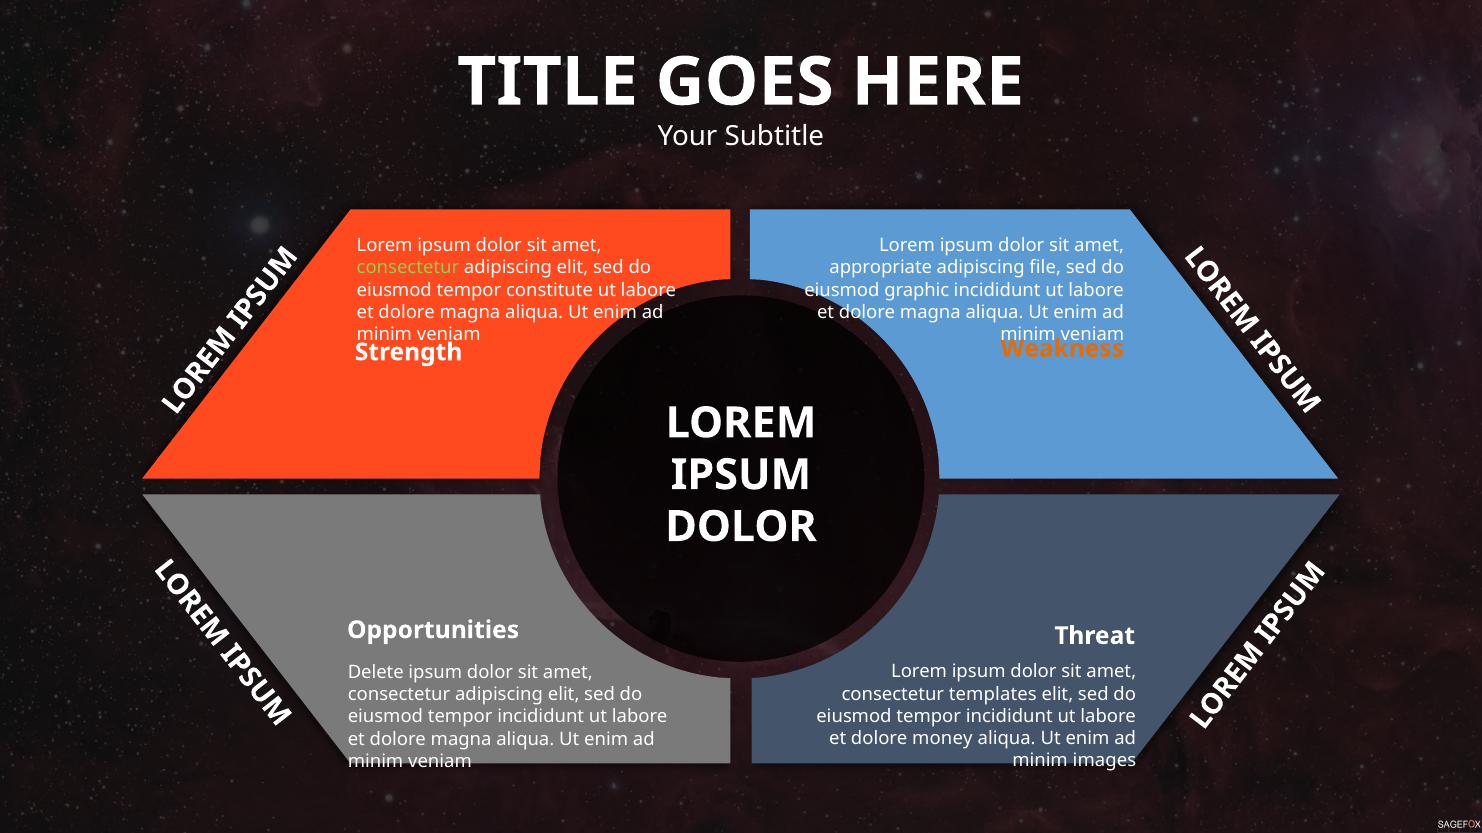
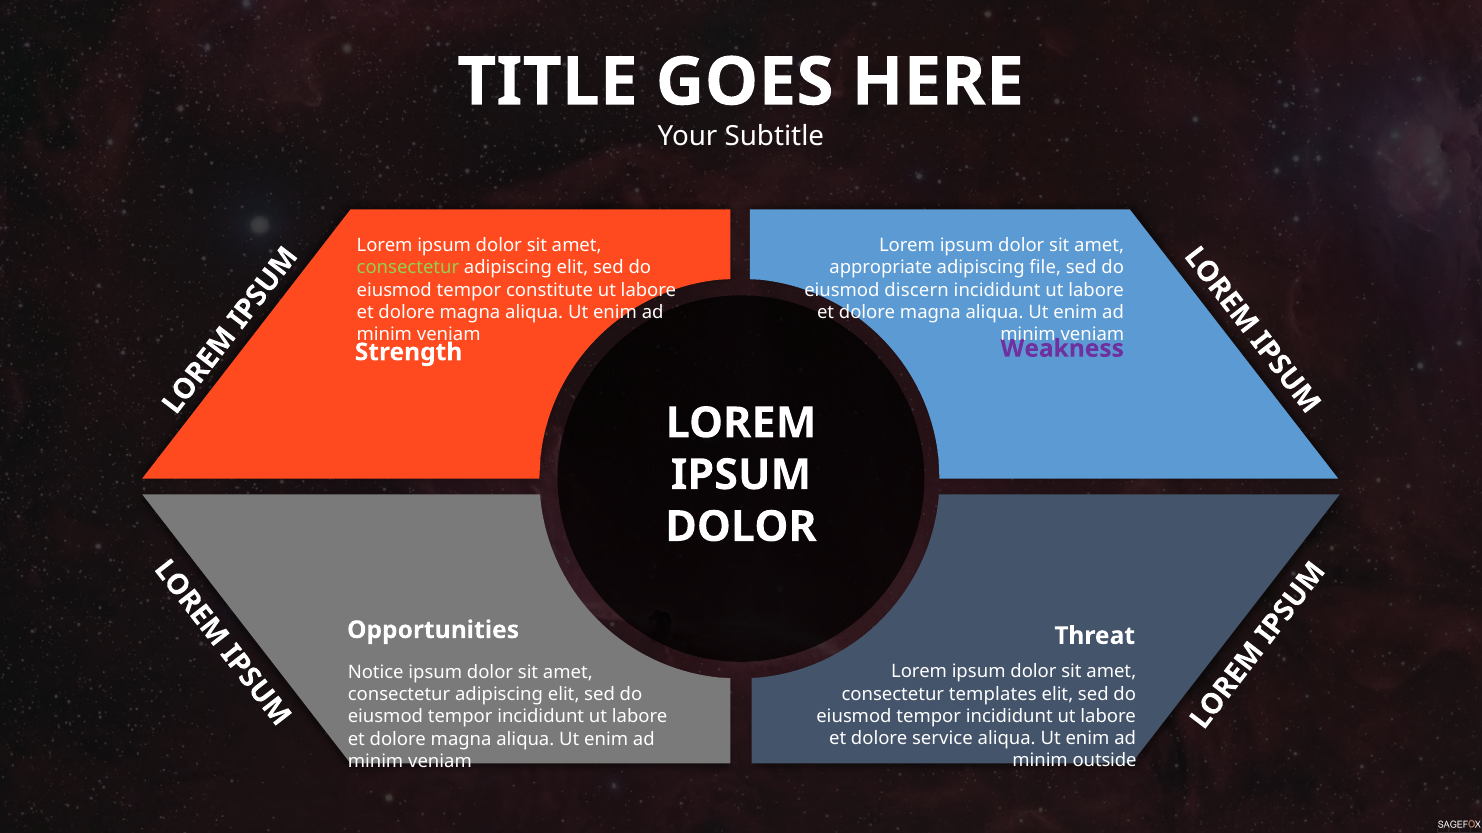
graphic: graphic -> discern
Weakness colour: orange -> purple
Delete: Delete -> Notice
money: money -> service
images: images -> outside
